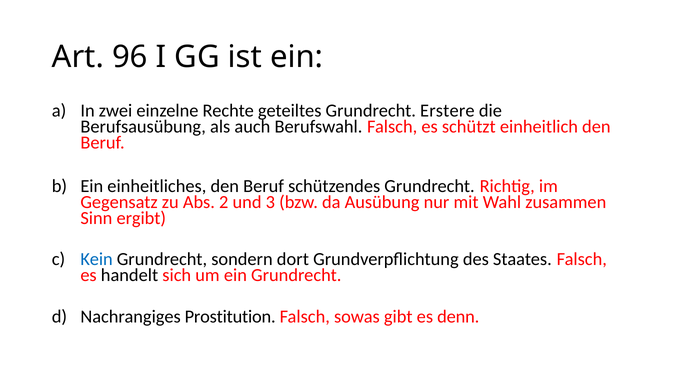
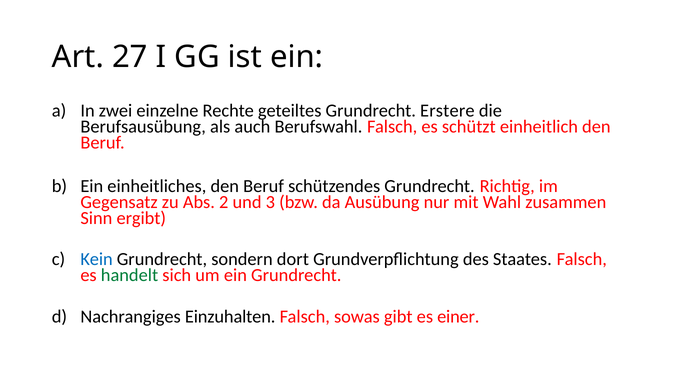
96: 96 -> 27
handelt colour: black -> green
Prostitution: Prostitution -> Einzuhalten
denn: denn -> einer
